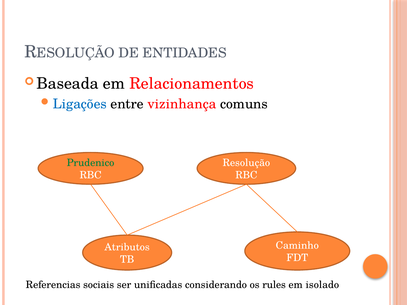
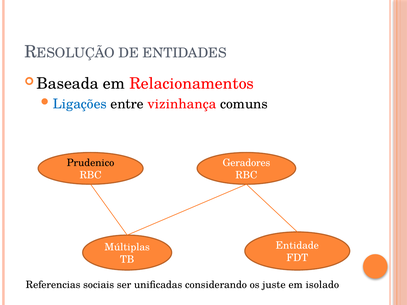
Prudenico colour: green -> black
Resolução: Resolução -> Geradores
Caminho: Caminho -> Entidade
Atributos: Atributos -> Múltiplas
rules: rules -> juste
